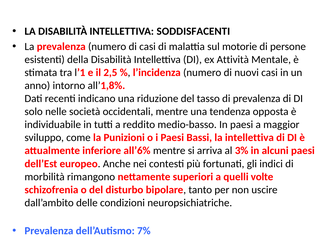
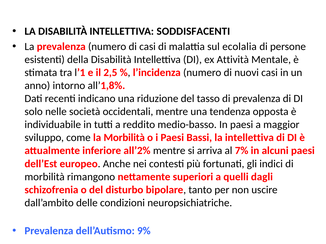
motorie: motorie -> ecolalia
la Punizioni: Punizioni -> Morbilità
all’6%: all’6% -> all’2%
3%: 3% -> 7%
volte: volte -> dagli
7%: 7% -> 9%
